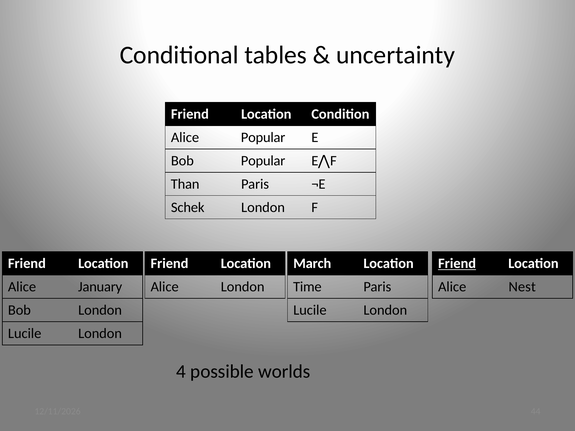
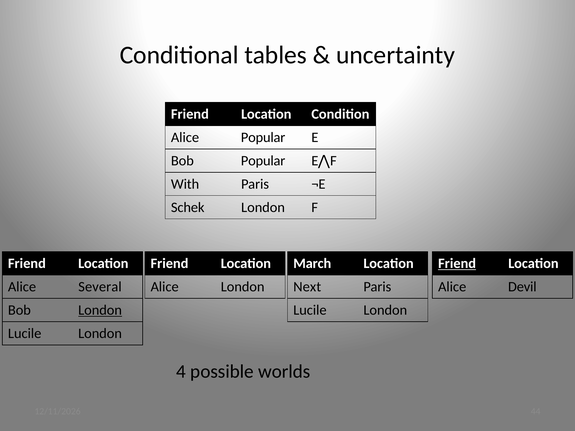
Than: Than -> With
January: January -> Several
Time: Time -> Next
Nest: Nest -> Devil
London at (100, 310) underline: none -> present
